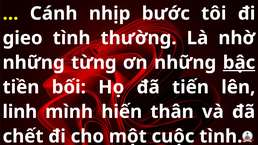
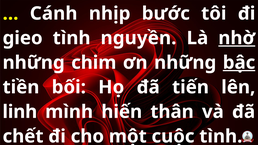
thường: thường -> nguyền
nhờ underline: none -> present
từng: từng -> chim
